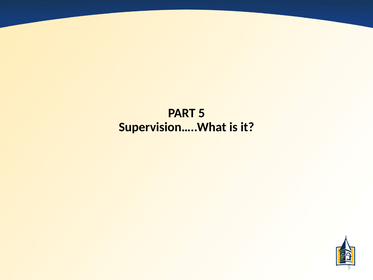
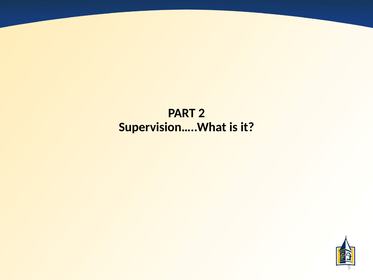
PART 5: 5 -> 2
